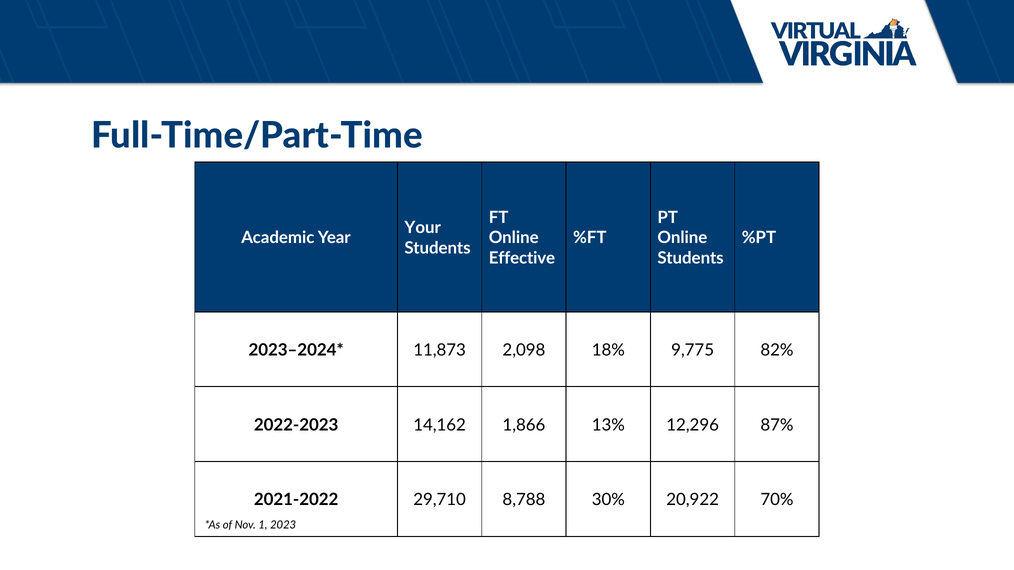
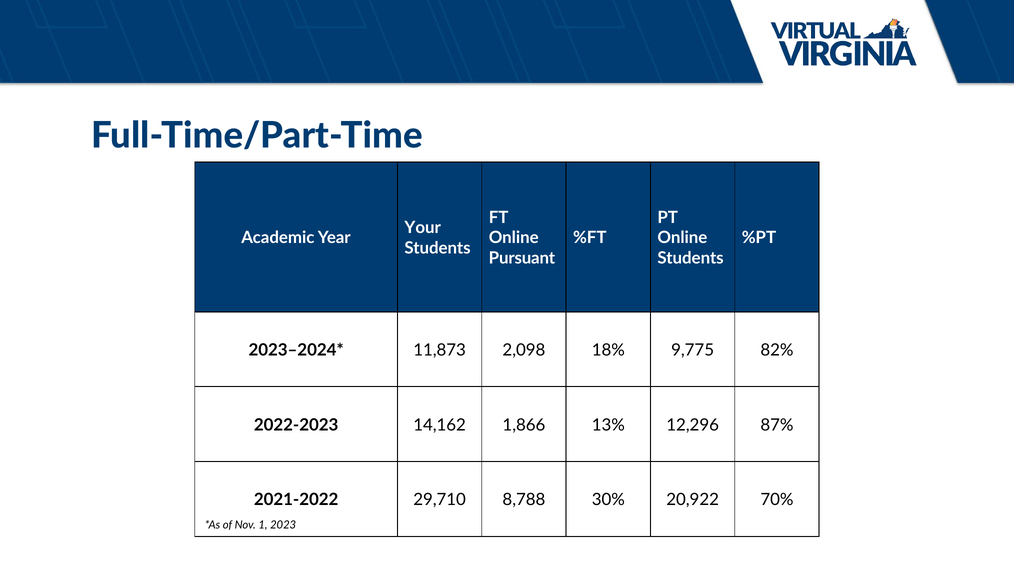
Effective: Effective -> Pursuant
